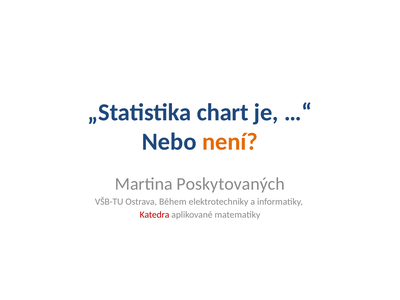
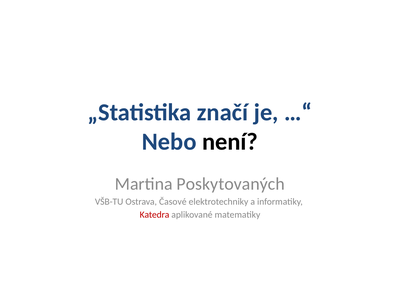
chart: chart -> značí
není colour: orange -> black
Během: Během -> Časové
